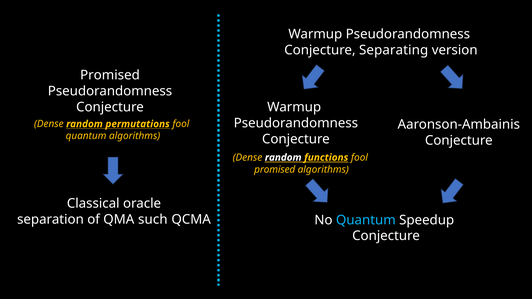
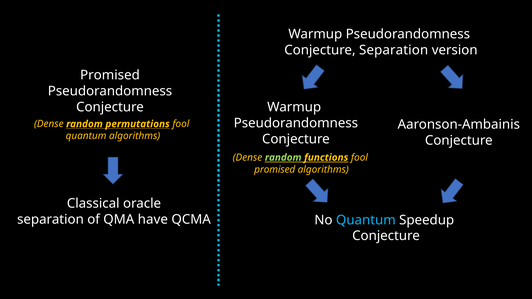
Conjecture Separating: Separating -> Separation
random at (283, 158) colour: white -> light green
such: such -> have
